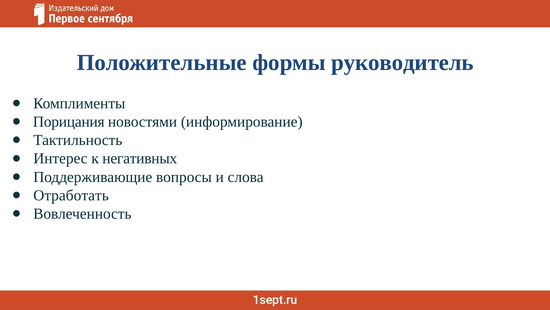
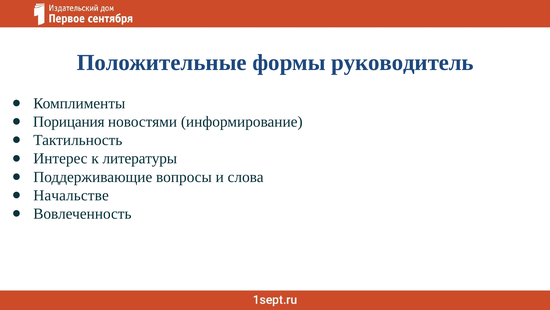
негативных: негативных -> литературы
Отработать: Отработать -> Начальстве
